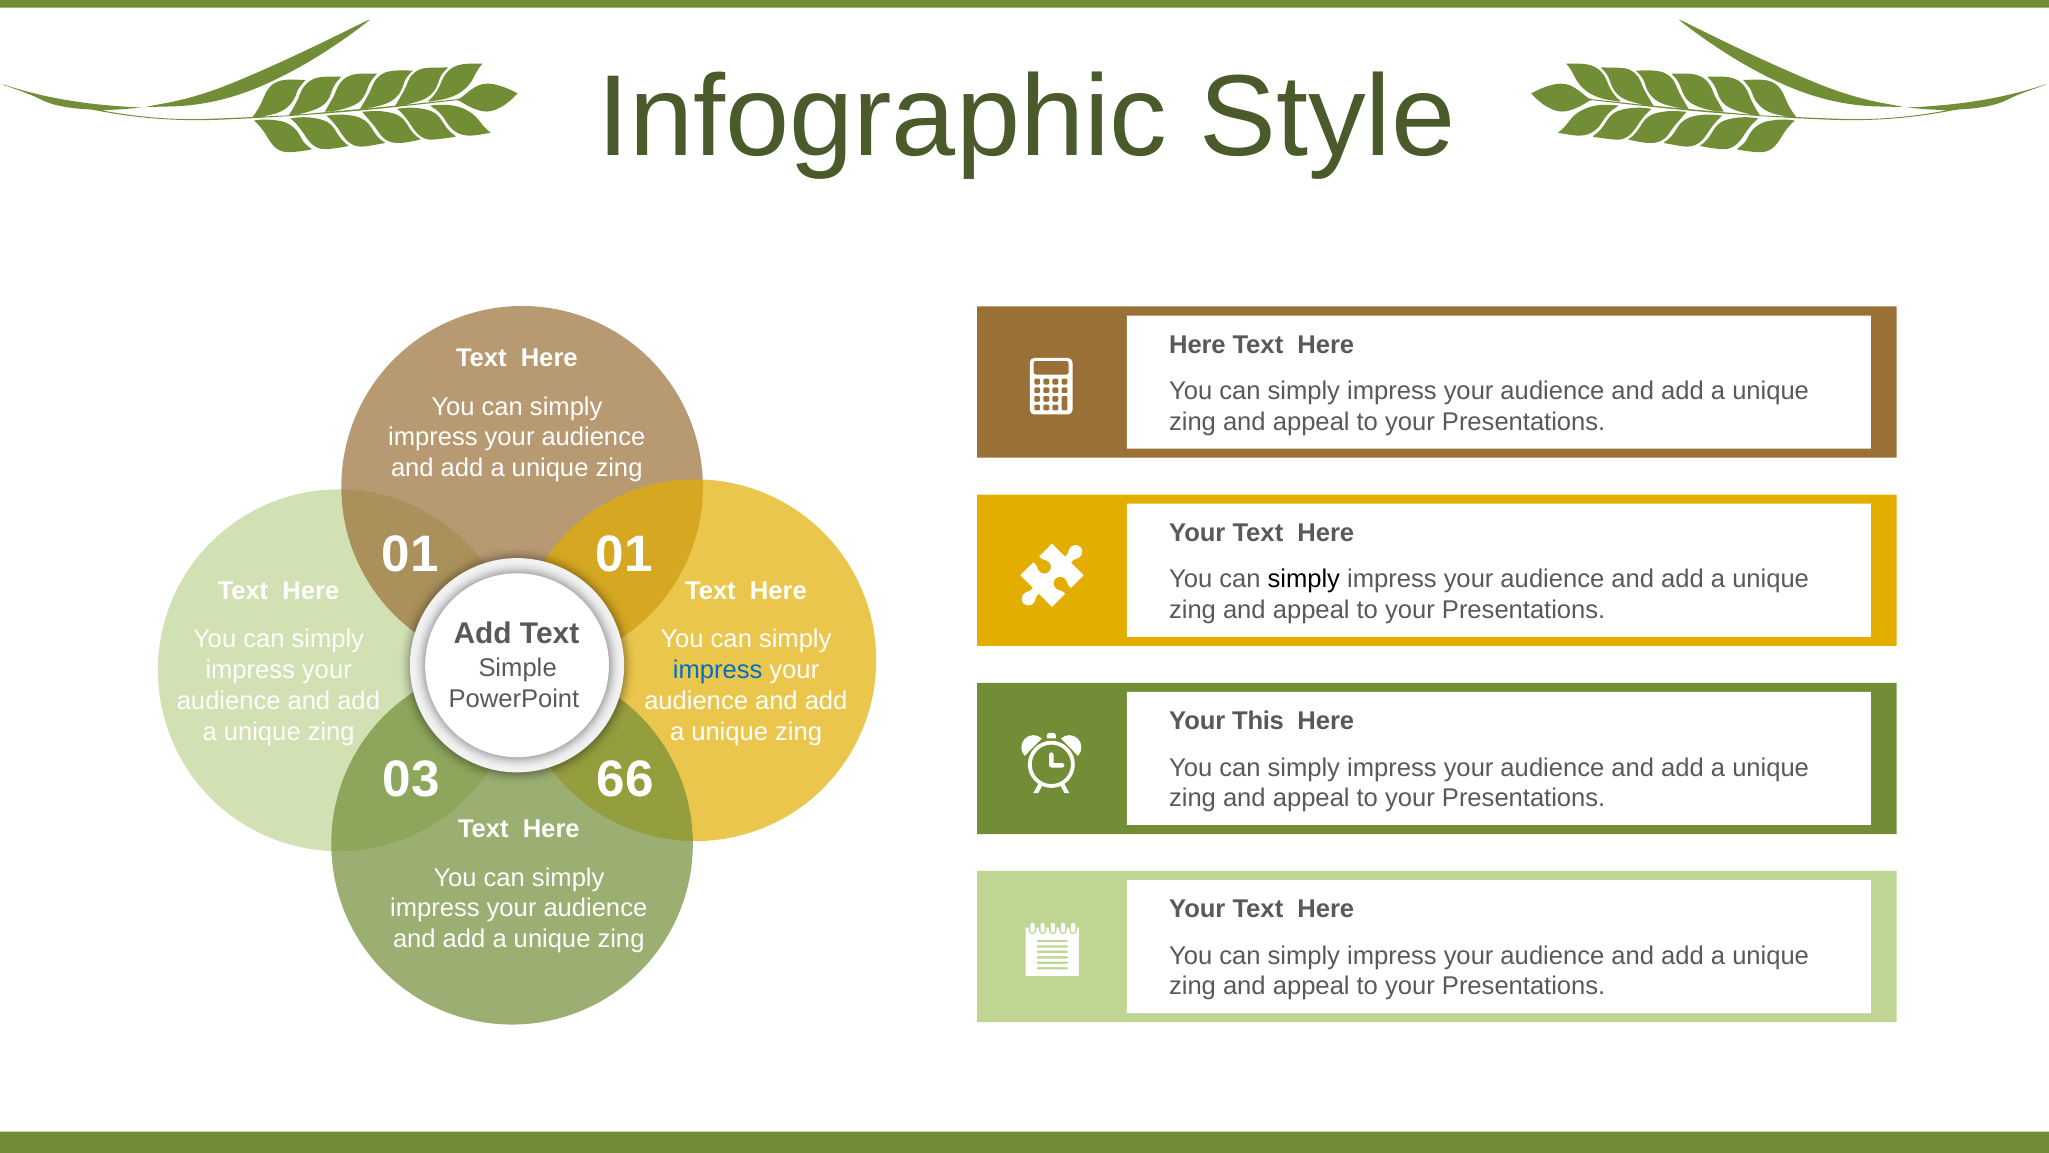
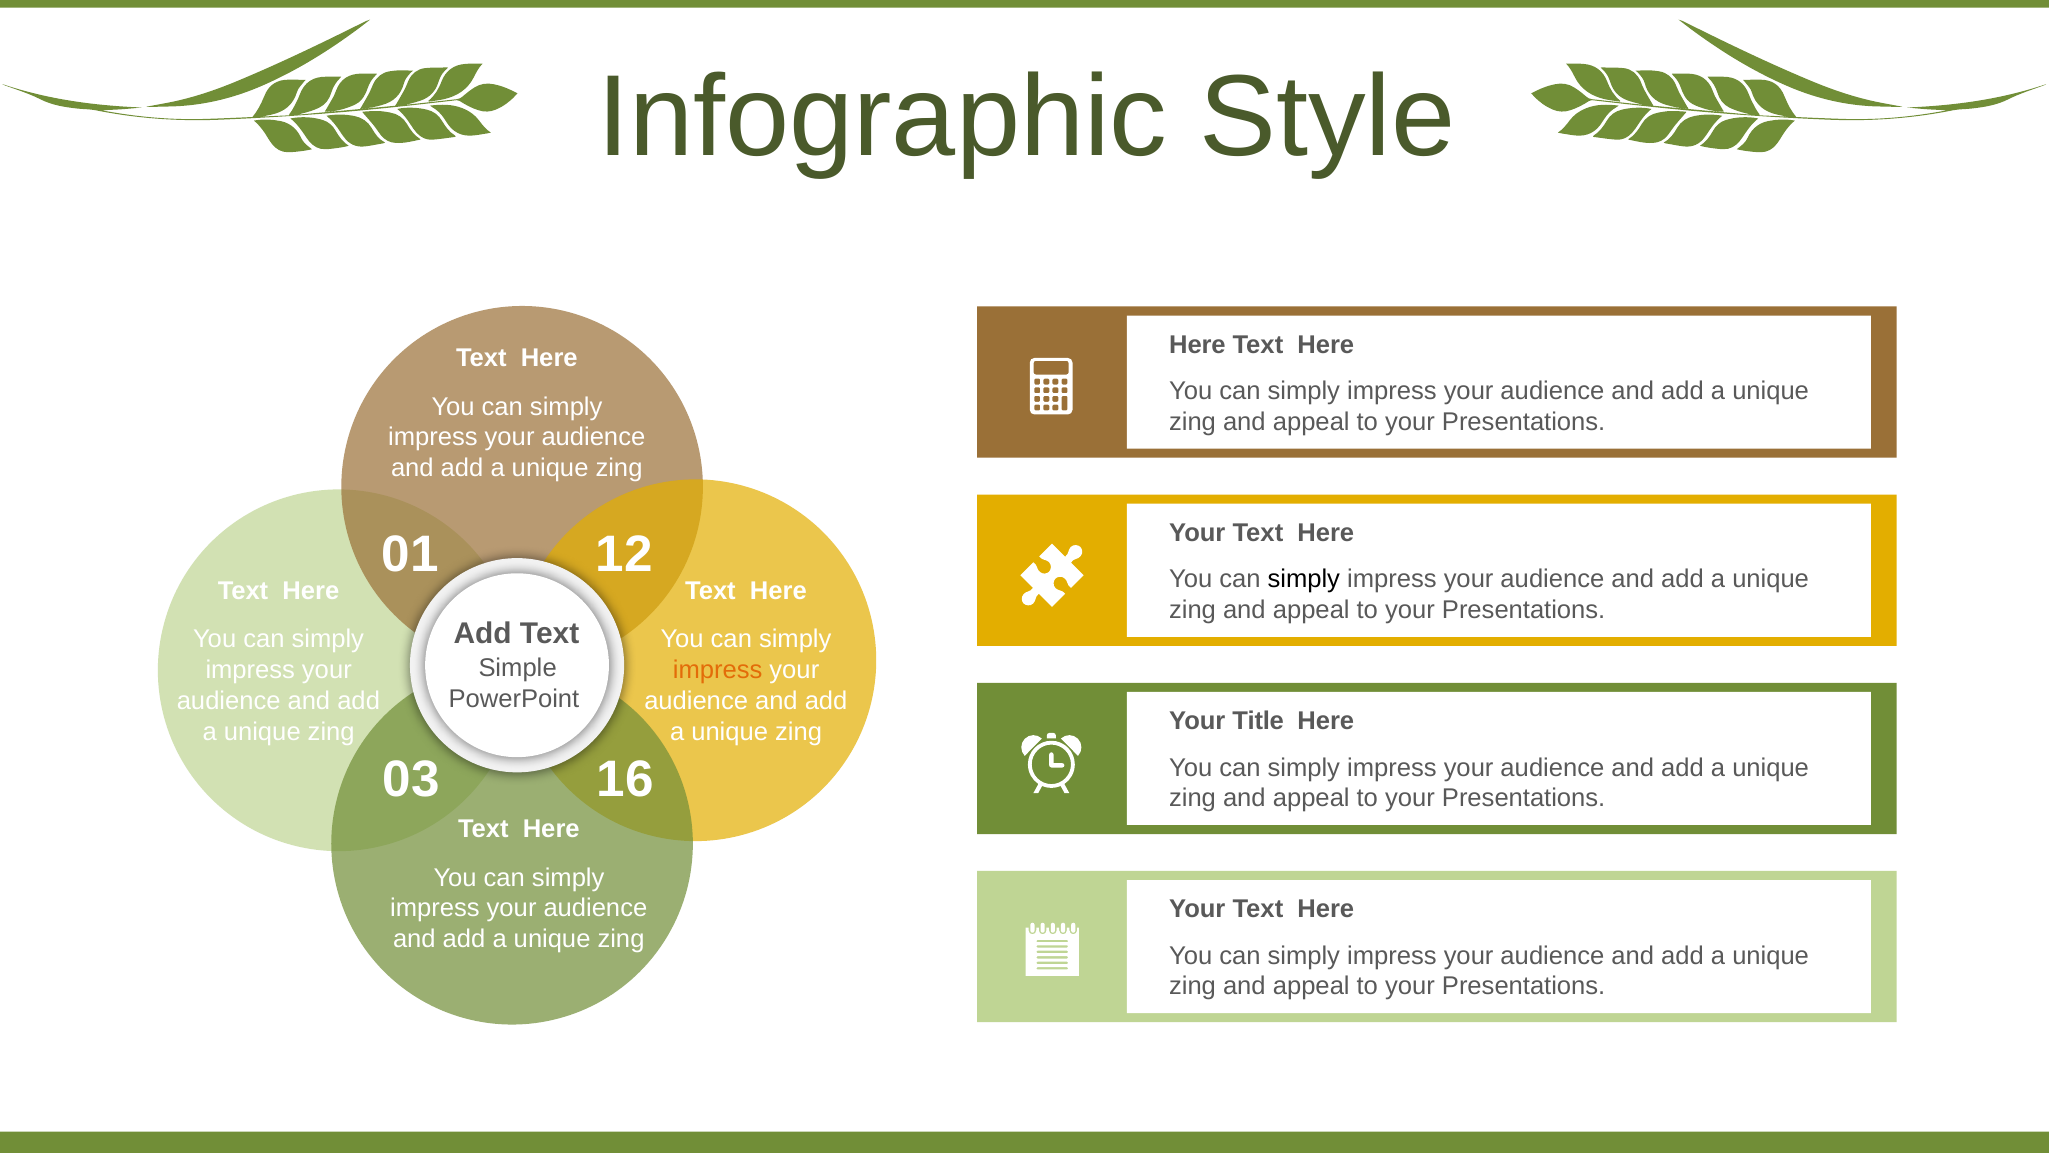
01 01: 01 -> 12
impress at (718, 670) colour: blue -> orange
This: This -> Title
66: 66 -> 16
